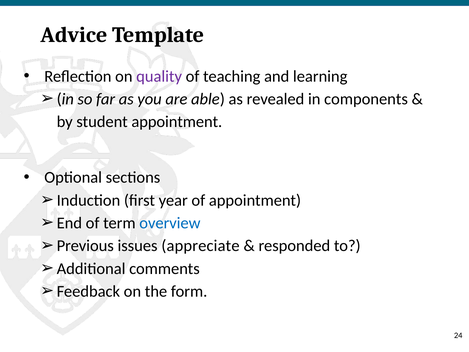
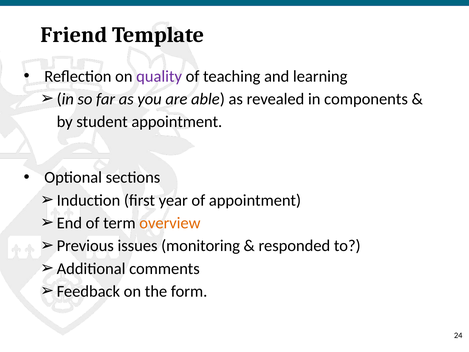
Advice: Advice -> Friend
overview colour: blue -> orange
appreciate: appreciate -> monitoring
